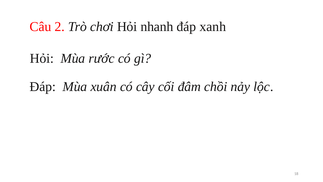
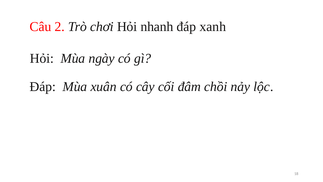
rước: rước -> ngày
